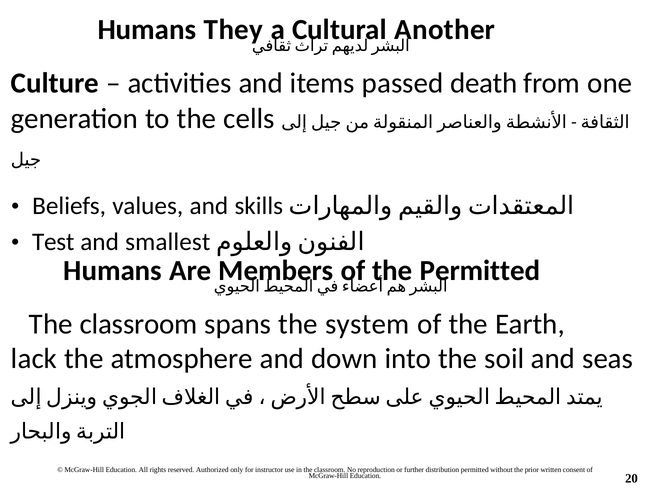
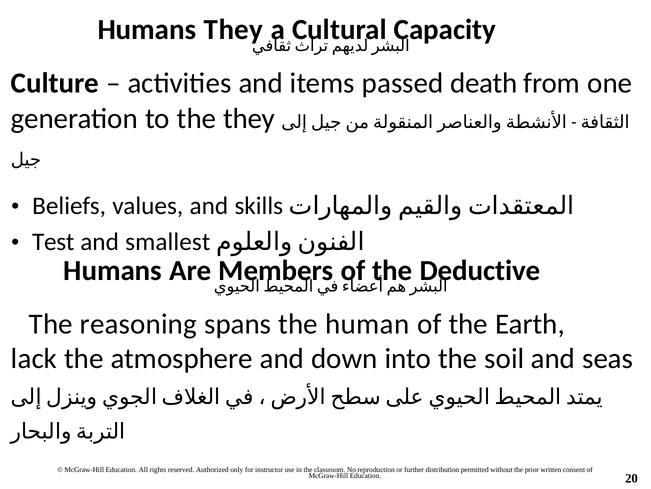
Another: Another -> Capacity
the cells: cells -> they
the Permitted: Permitted -> Deductive
classroom at (139, 324): classroom -> reasoning
system: system -> human
